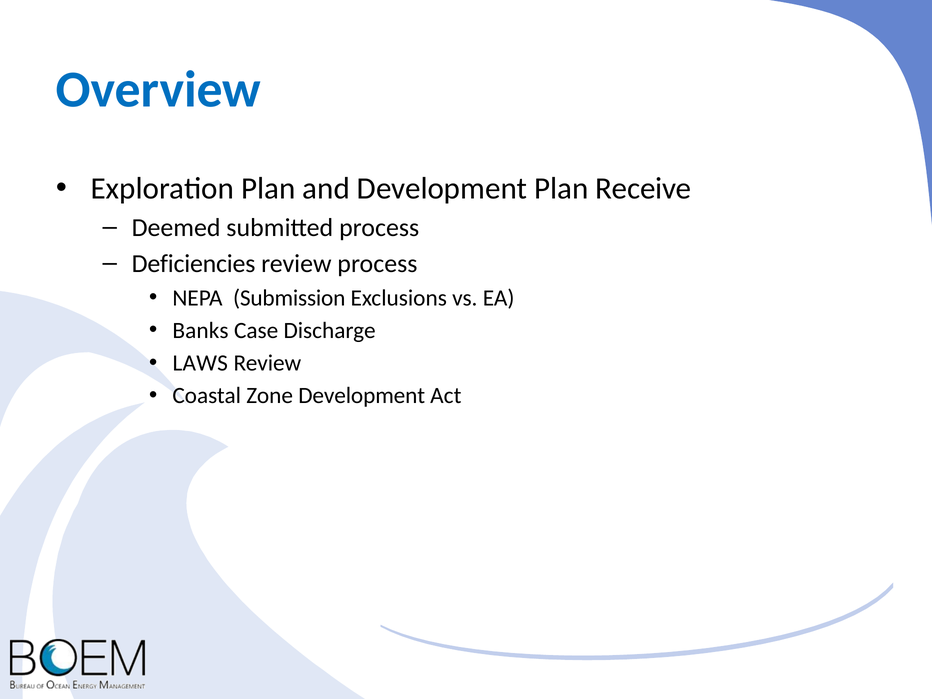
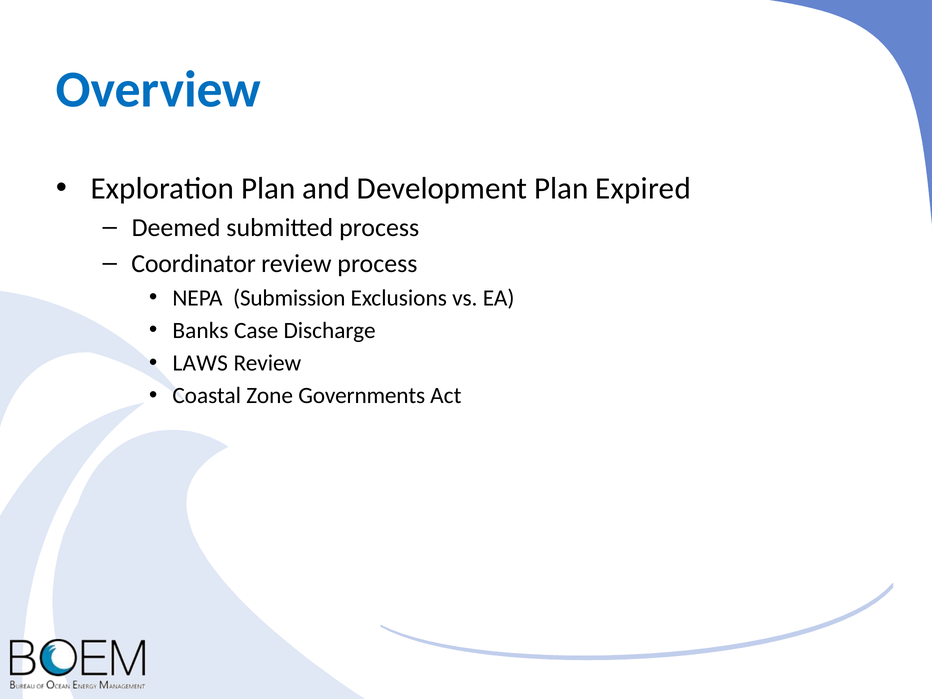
Receive: Receive -> Expired
Deficiencies: Deficiencies -> Coordinator
Zone Development: Development -> Governments
